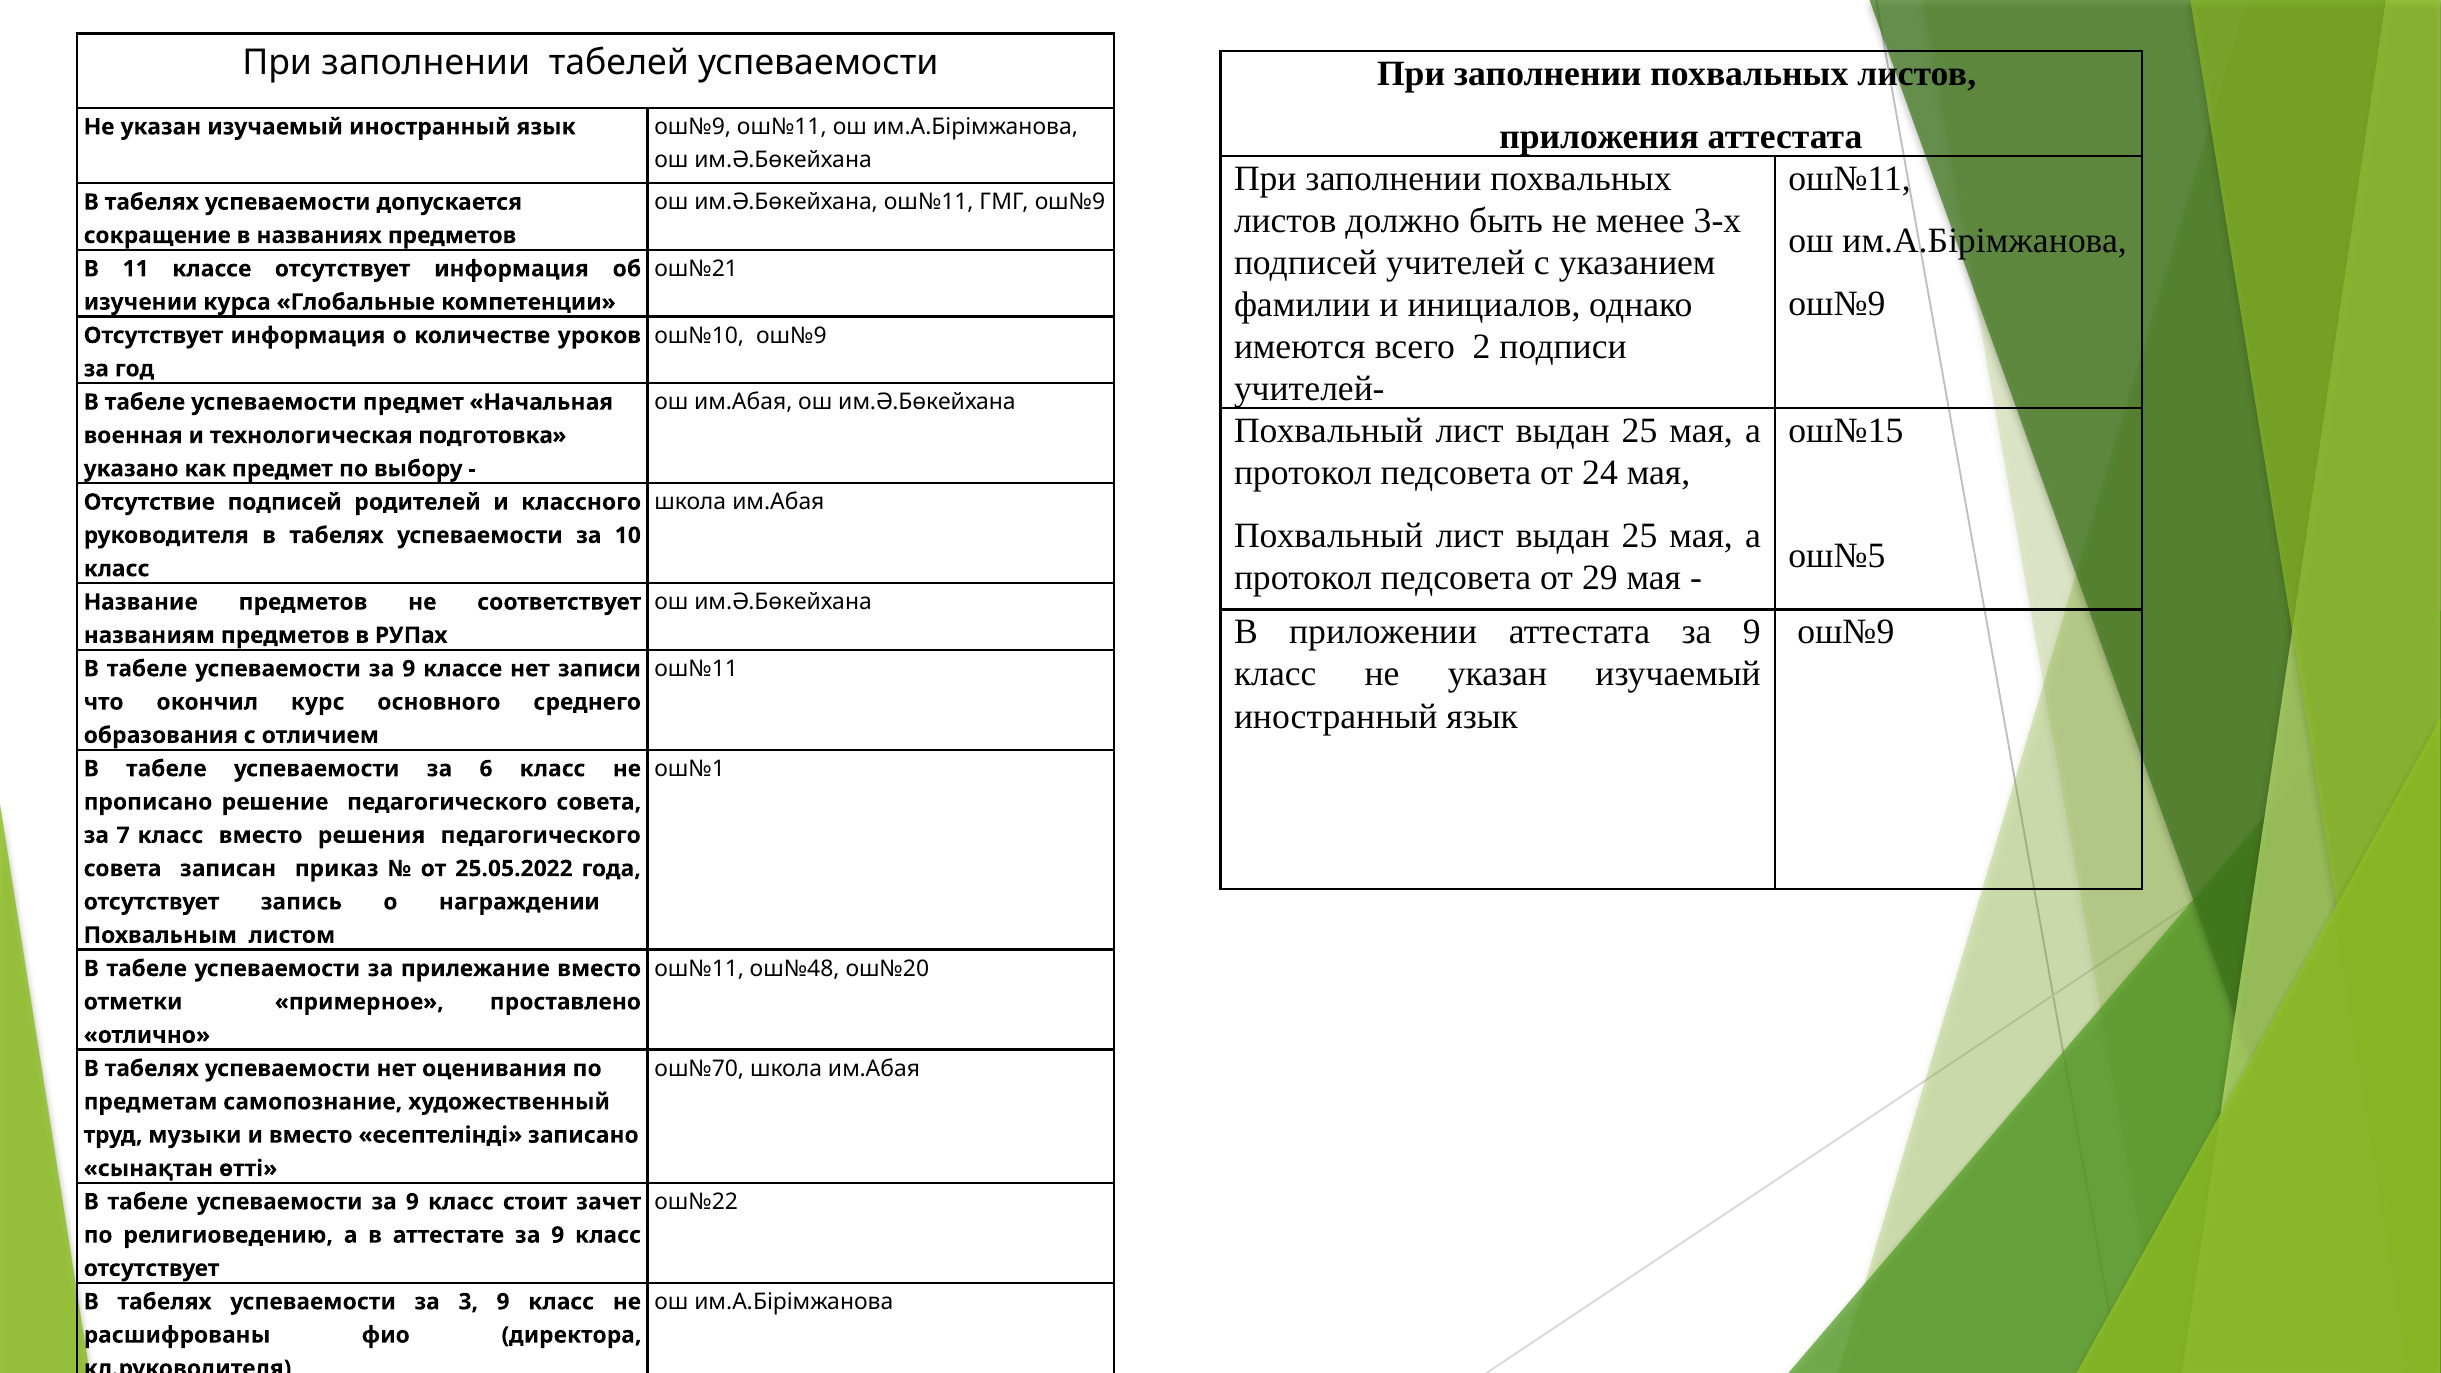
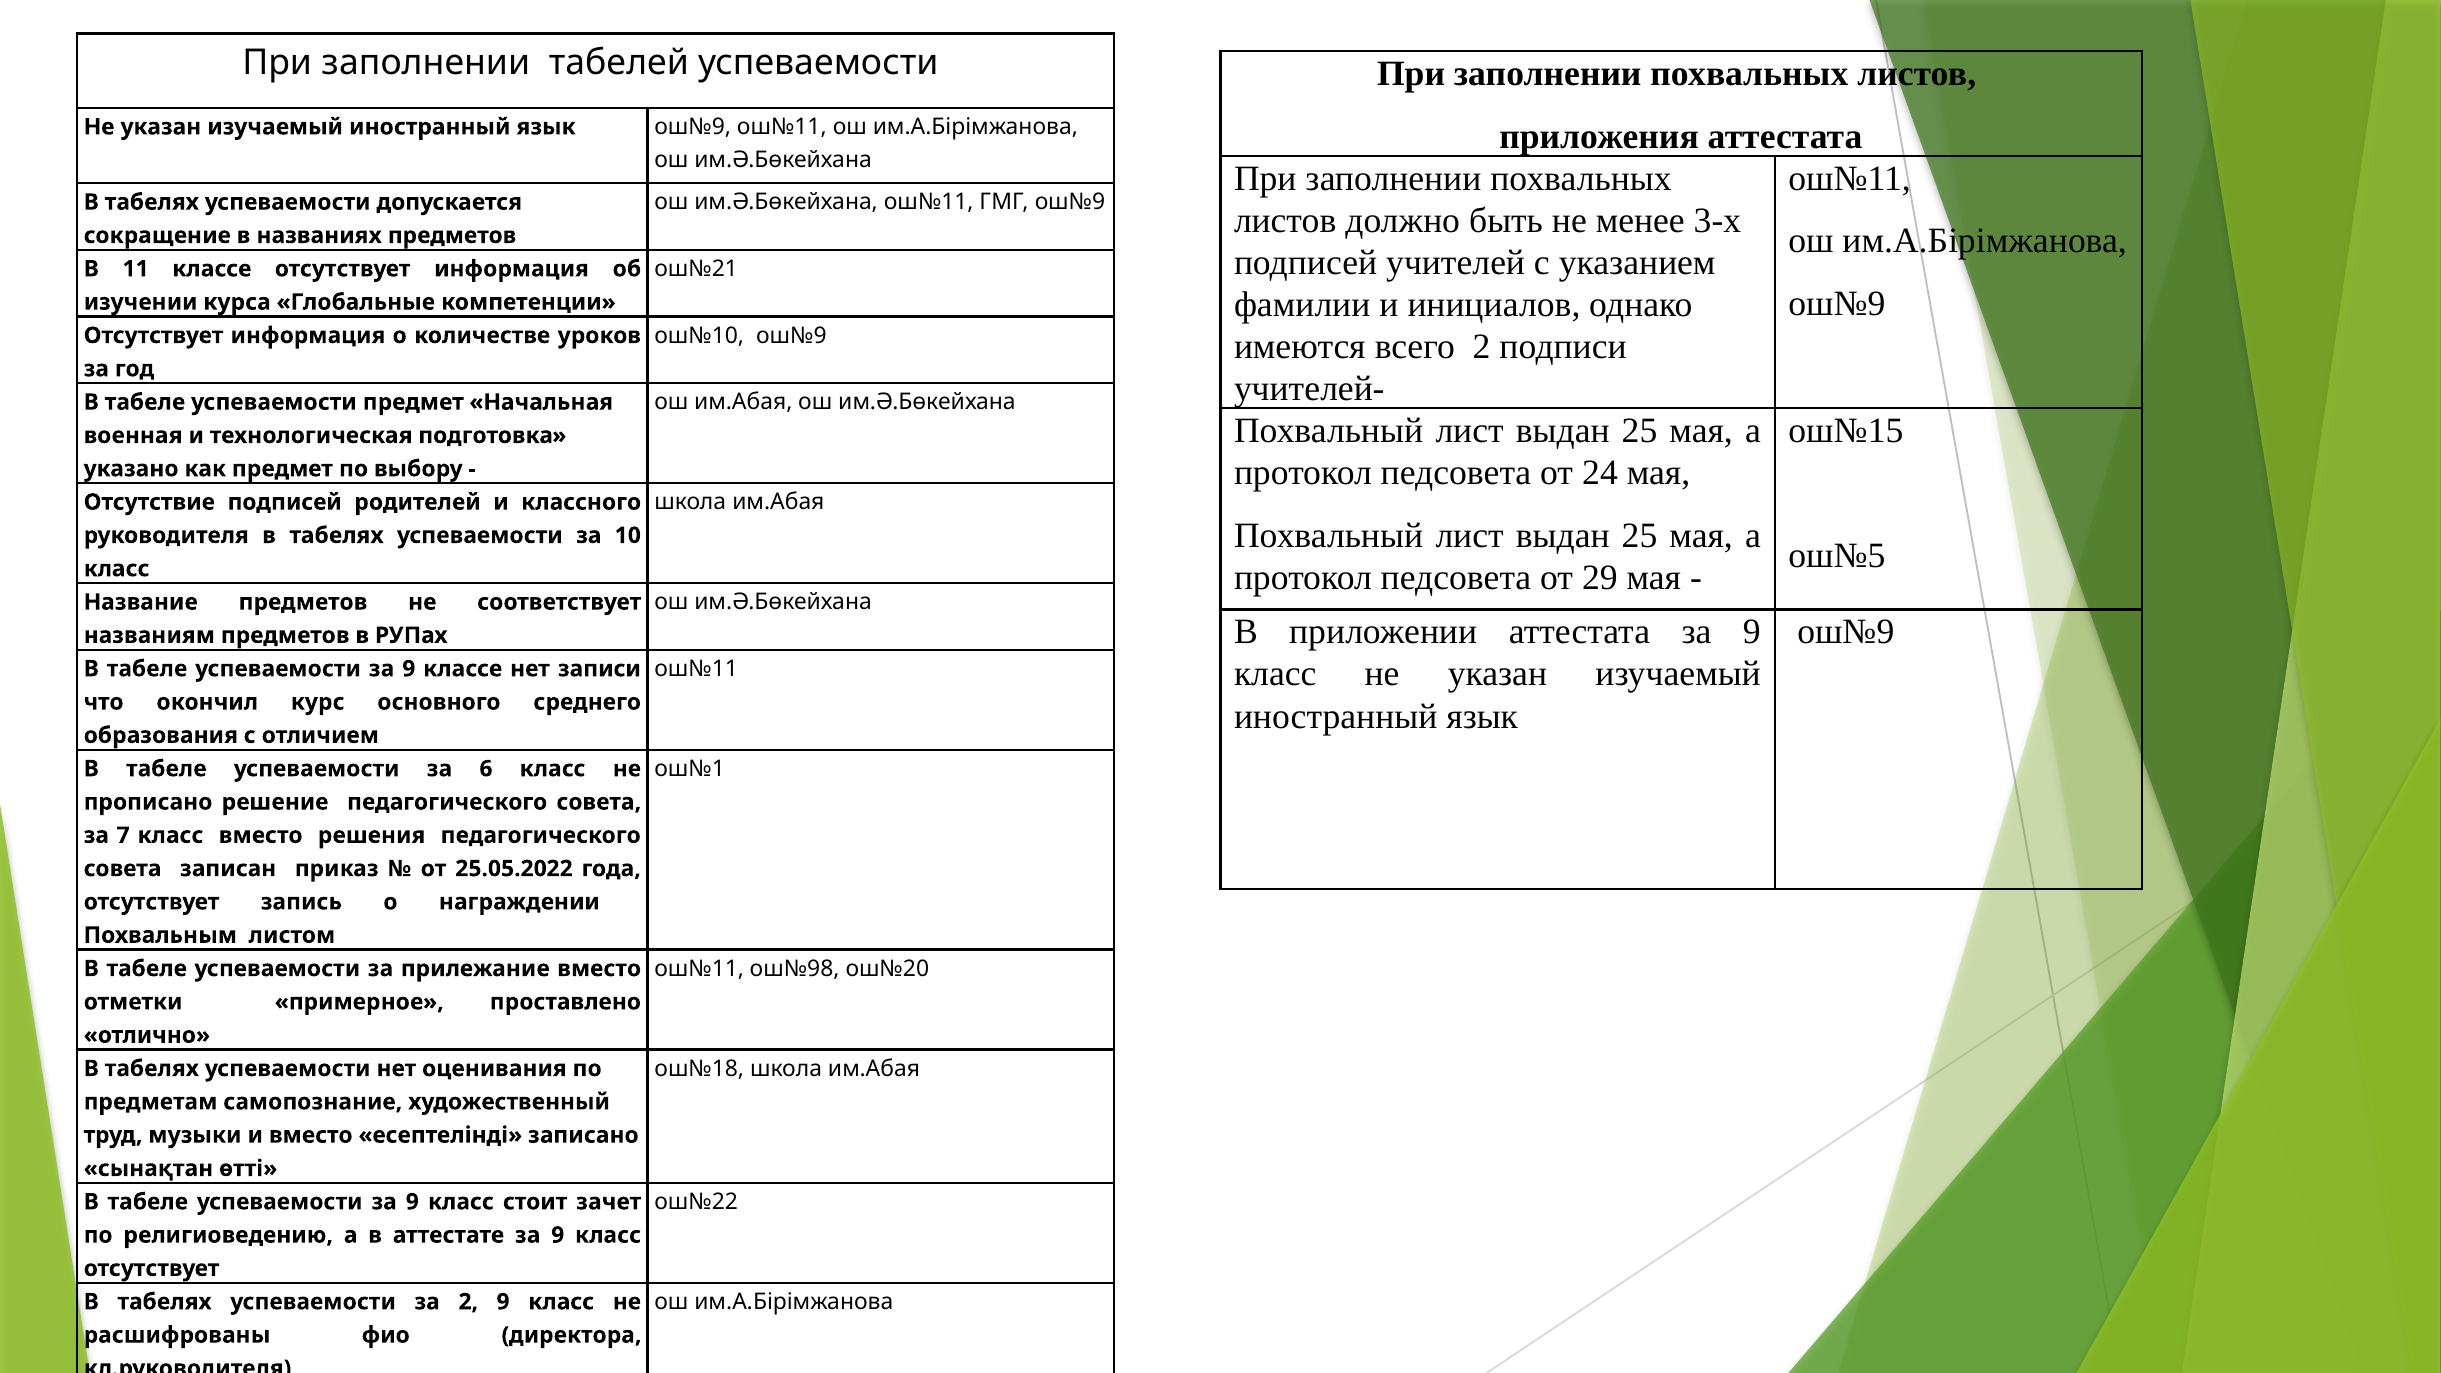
ош№48: ош№48 -> ош№98
ош№70: ош№70 -> ош№18
за 3: 3 -> 2
